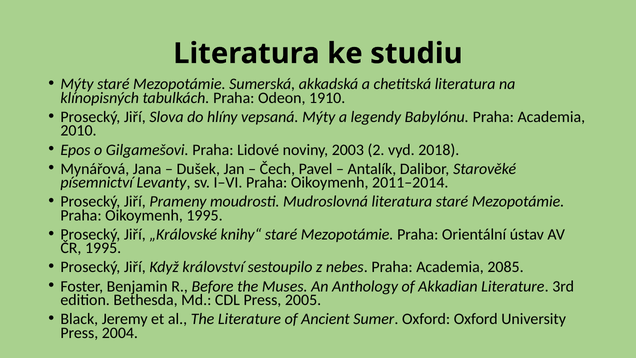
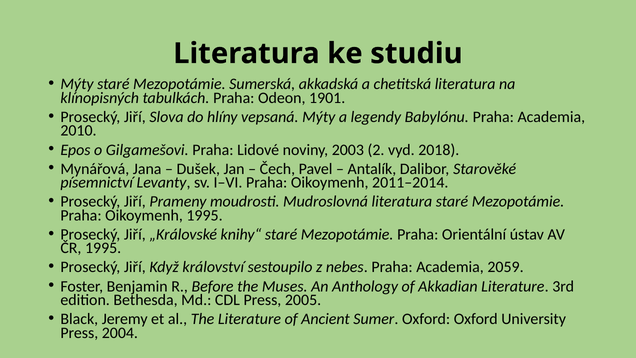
1910: 1910 -> 1901
2085: 2085 -> 2059
